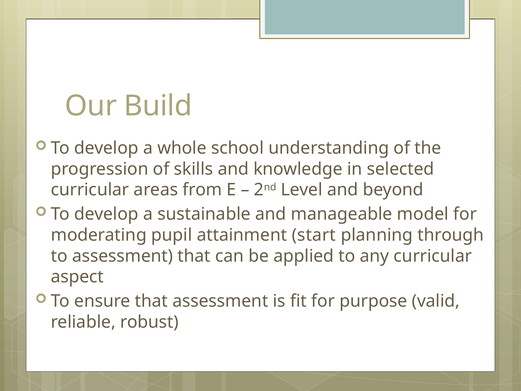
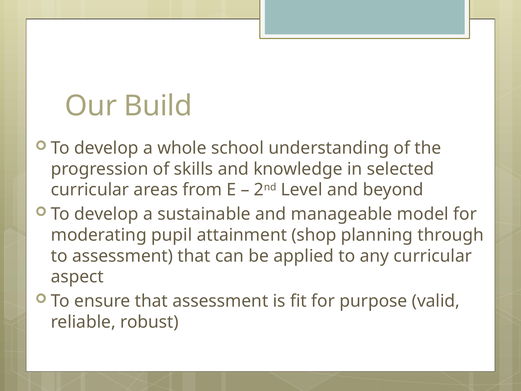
start: start -> shop
